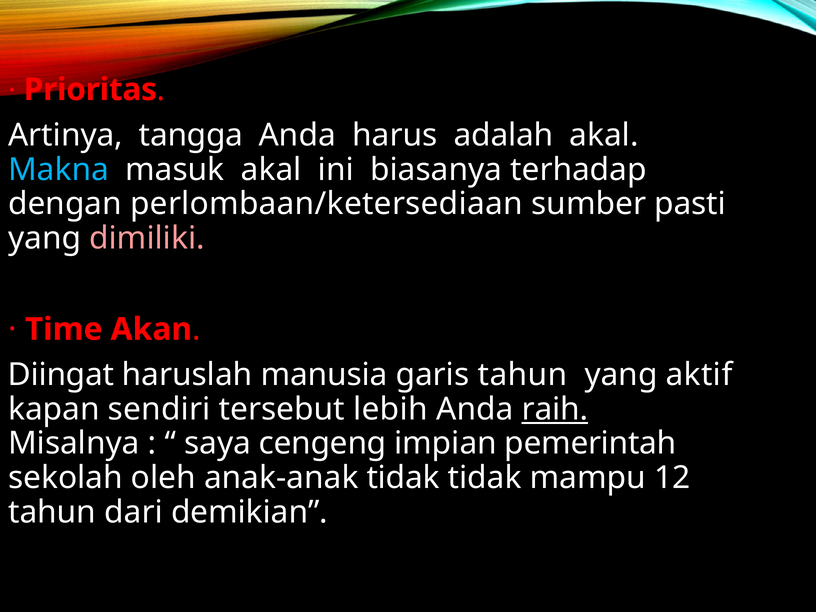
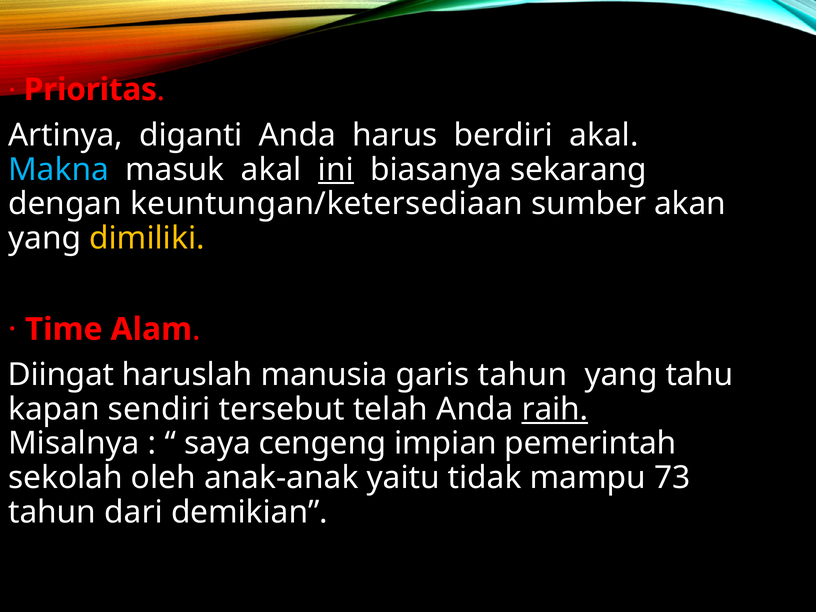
tangga: tangga -> diganti
adalah: adalah -> berdiri
ini underline: none -> present
terhadap: terhadap -> sekarang
perlombaan/ketersediaan: perlombaan/ketersediaan -> keuntungan/ketersediaan
pasti: pasti -> akan
dimiliki colour: pink -> yellow
Akan: Akan -> Alam
aktif: aktif -> tahu
lebih: lebih -> telah
anak-anak tidak: tidak -> yaitu
12: 12 -> 73
